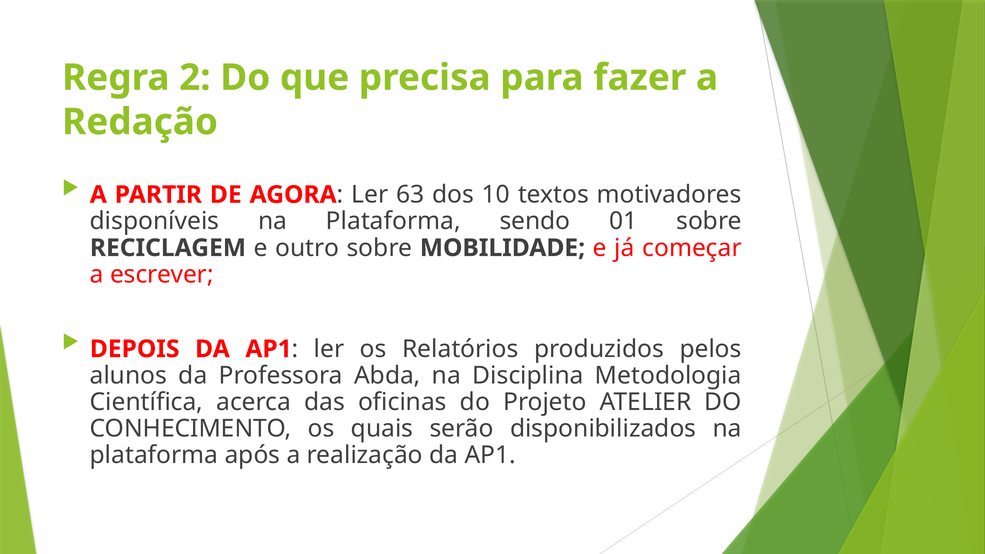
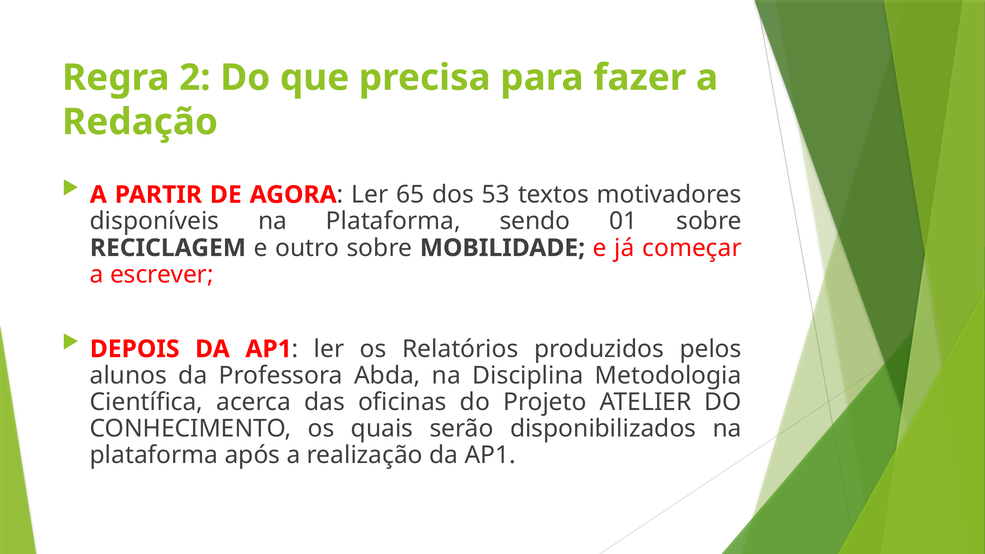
63: 63 -> 65
10: 10 -> 53
